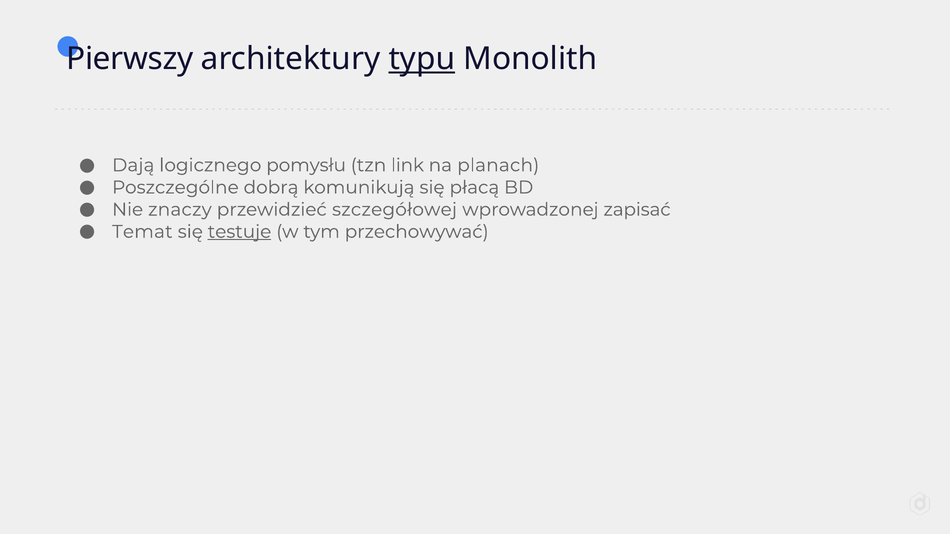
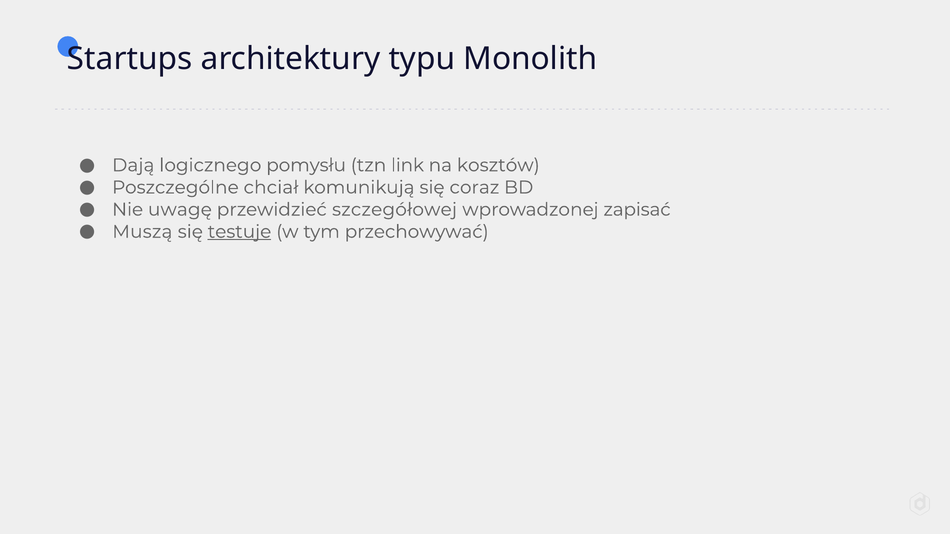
Pierwszy: Pierwszy -> Startups
typu underline: present -> none
planach: planach -> kosztów
dobrą: dobrą -> chciał
płacą: płacą -> coraz
znaczy: znaczy -> uwagę
Temat: Temat -> Muszą
